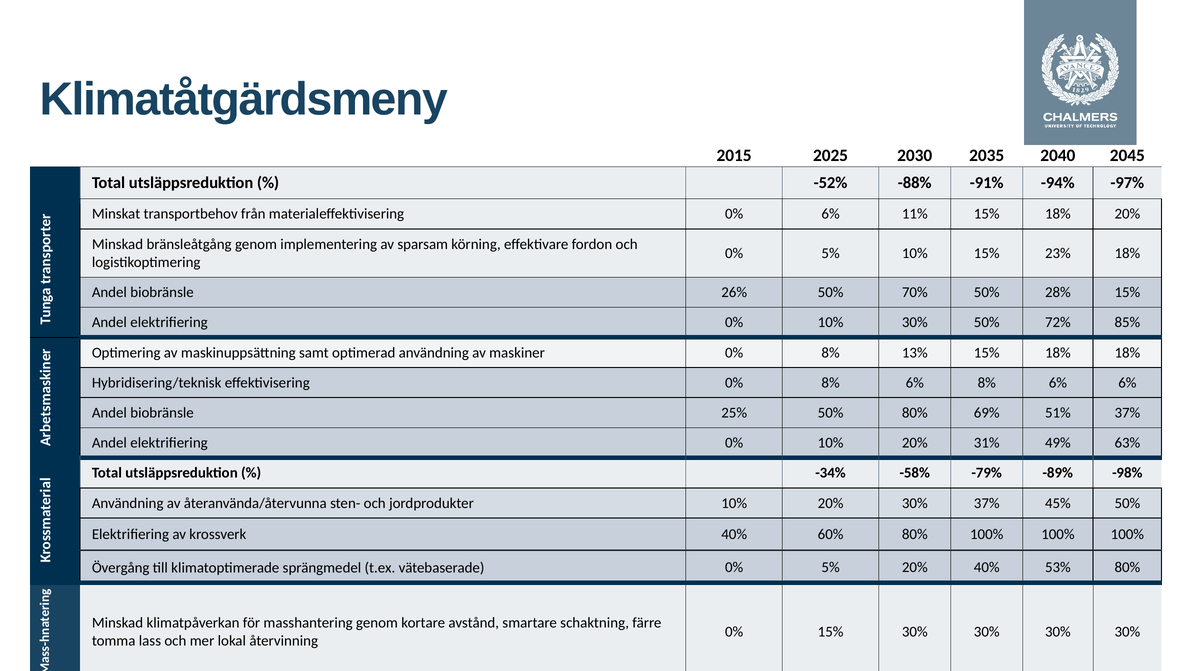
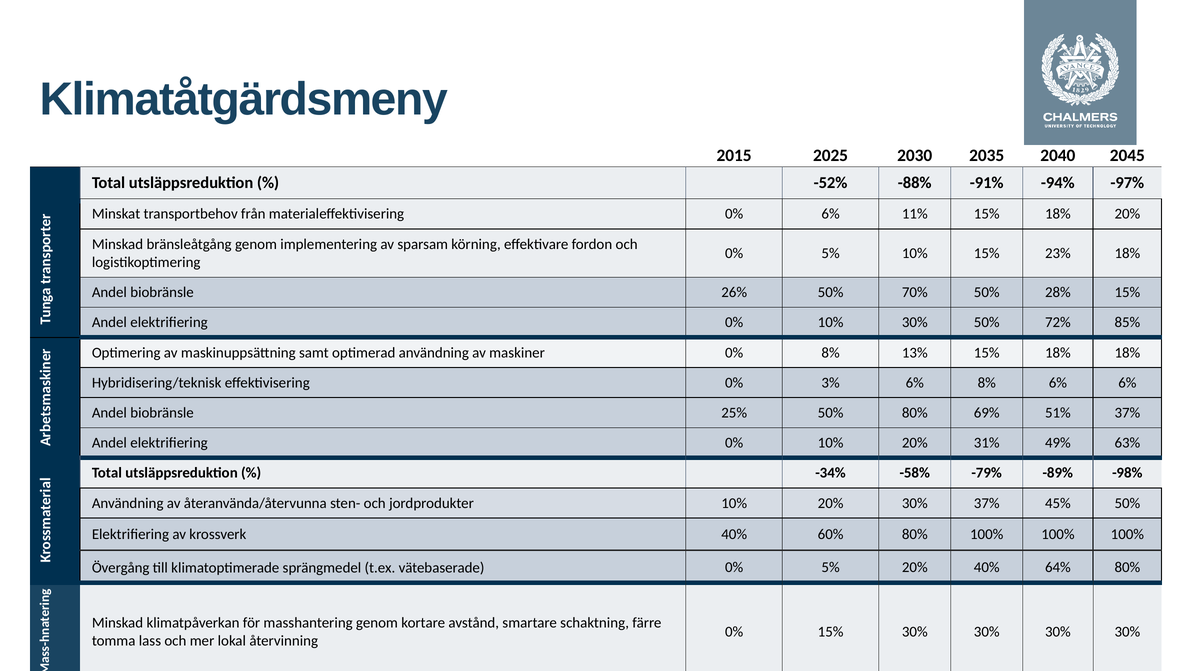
effektivisering 0% 8%: 8% -> 3%
53%: 53% -> 64%
